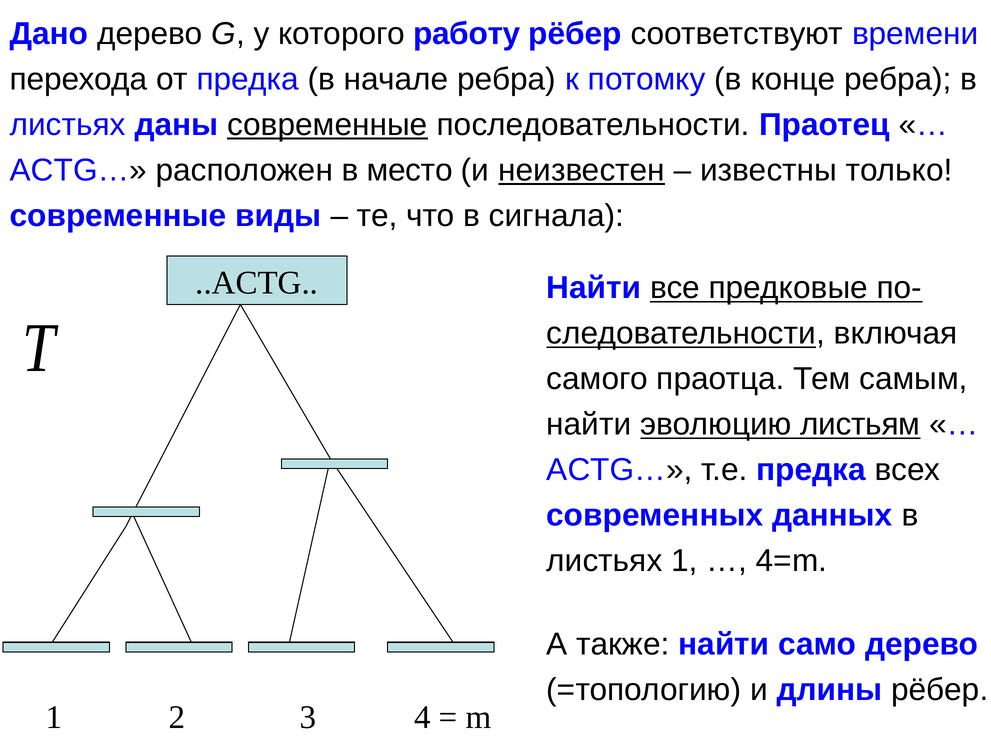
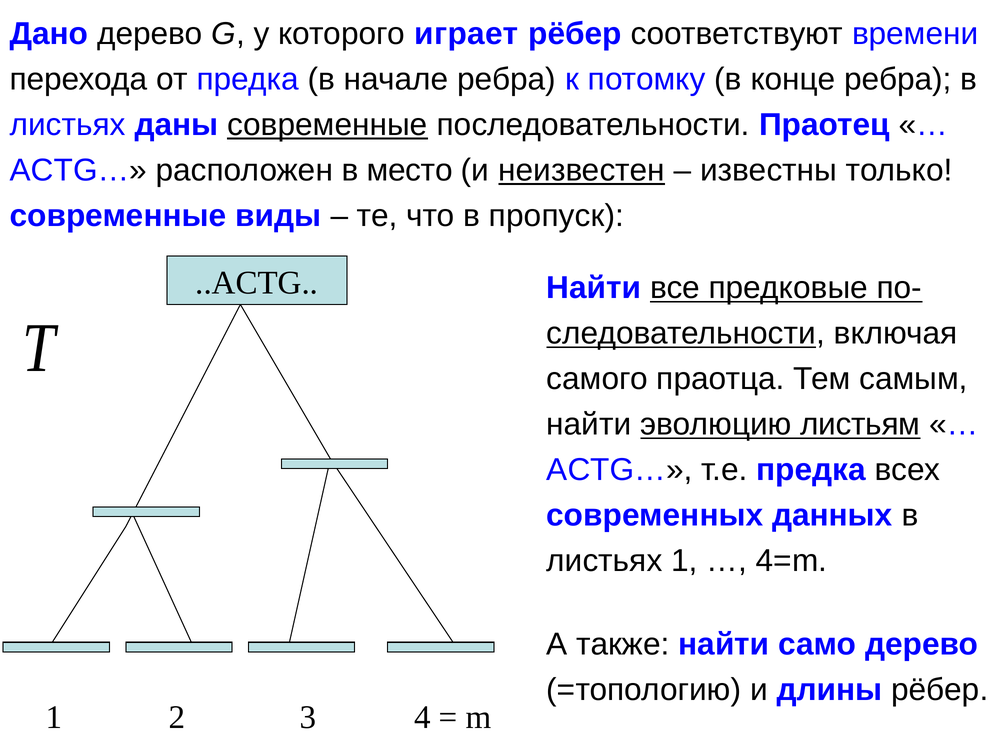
работу: работу -> играет
сигнала: сигнала -> пропуск
